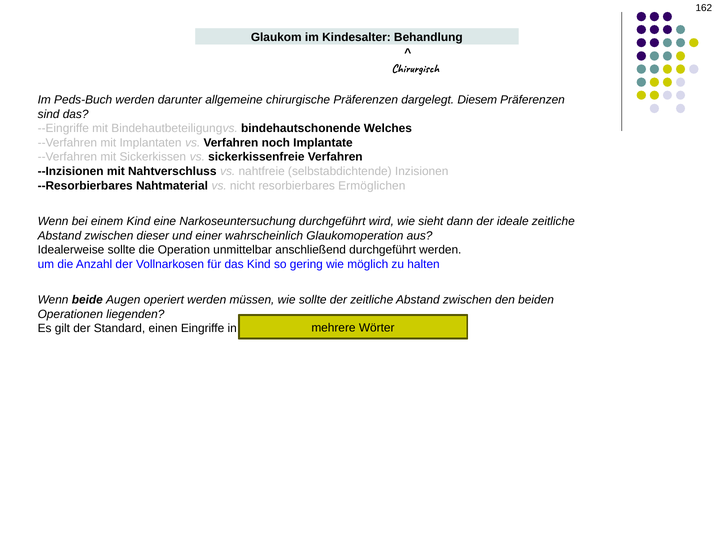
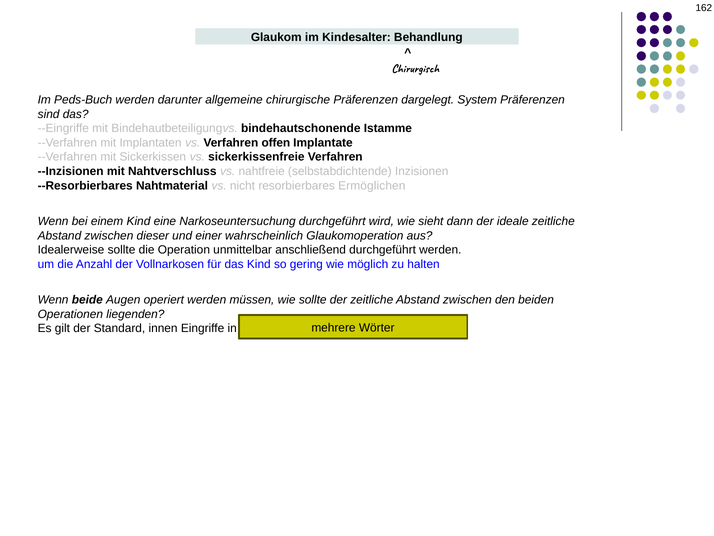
Diesem: Diesem -> System
Welches: Welches -> Istamme
noch: noch -> offen
einen: einen -> innen
